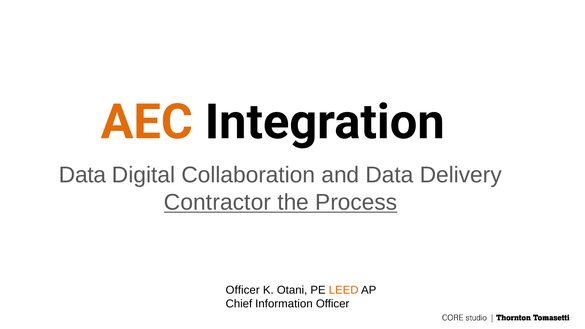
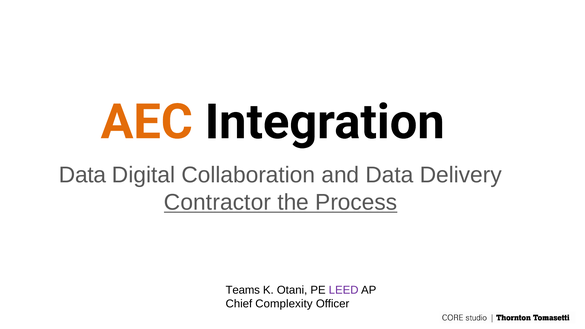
Officer at (243, 290): Officer -> Teams
LEED colour: orange -> purple
Information: Information -> Complexity
